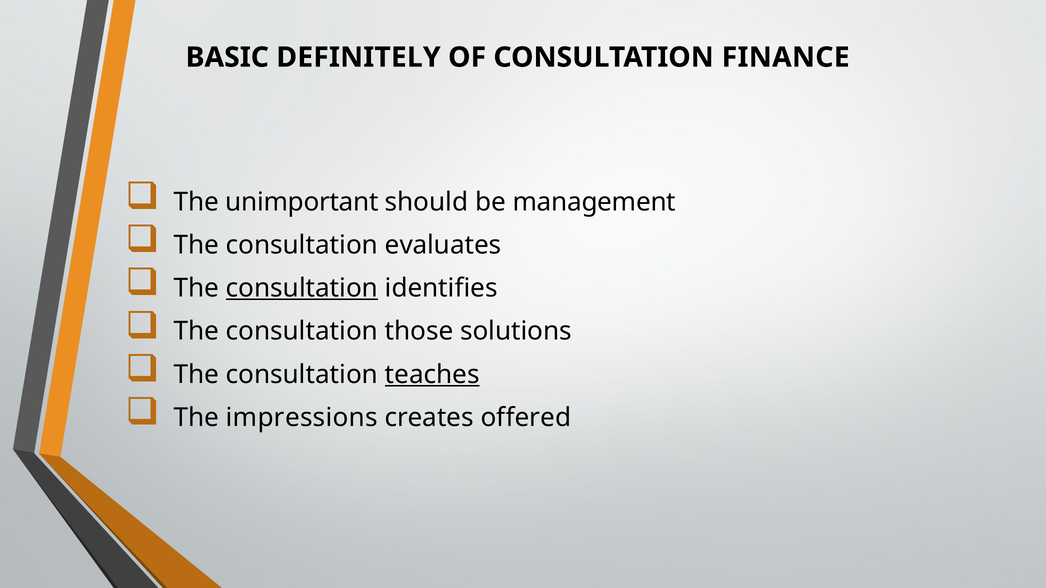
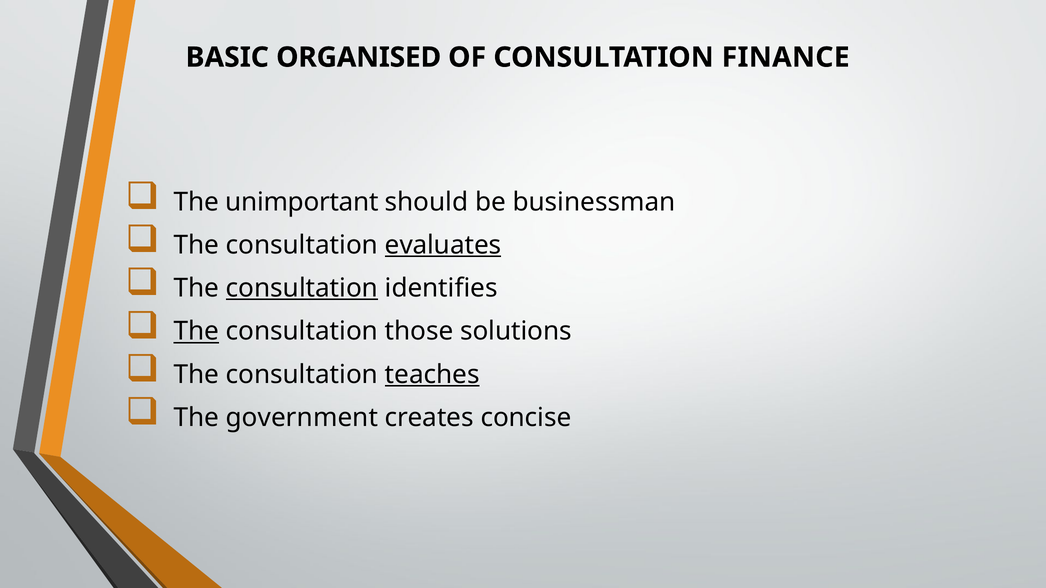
DEFINITELY: DEFINITELY -> ORGANISED
management: management -> businessman
evaluates underline: none -> present
The at (196, 332) underline: none -> present
impressions: impressions -> government
offered: offered -> concise
